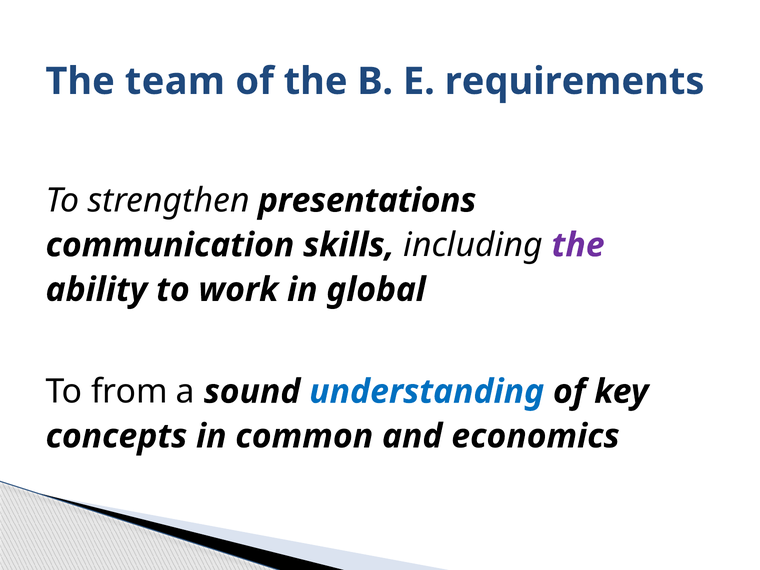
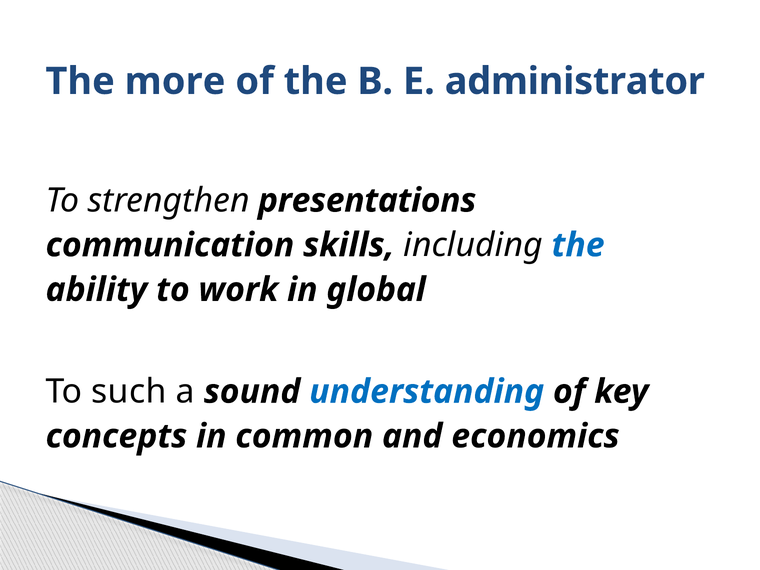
team: team -> more
requirements: requirements -> administrator
the at (578, 245) colour: purple -> blue
from: from -> such
